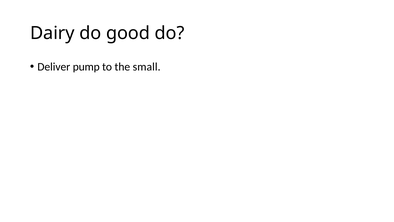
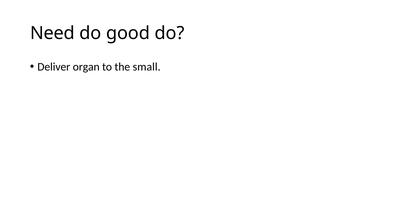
Dairy: Dairy -> Need
pump: pump -> organ
